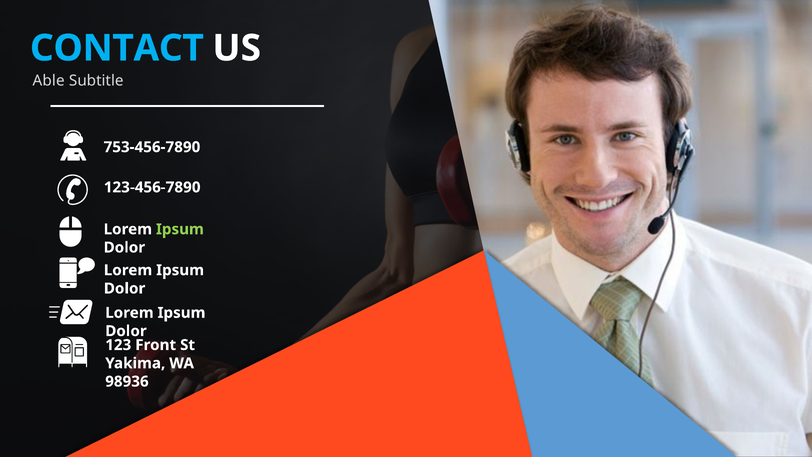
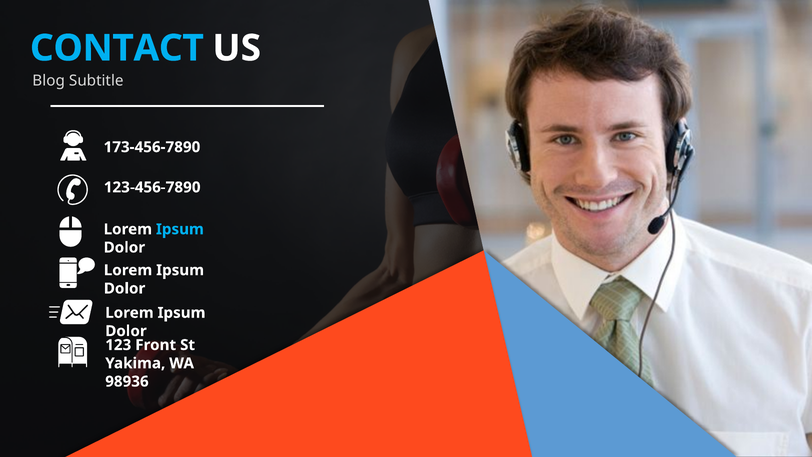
Able: Able -> Blog
753-456-7890: 753-456-7890 -> 173-456-7890
Ipsum at (180, 229) colour: light green -> light blue
